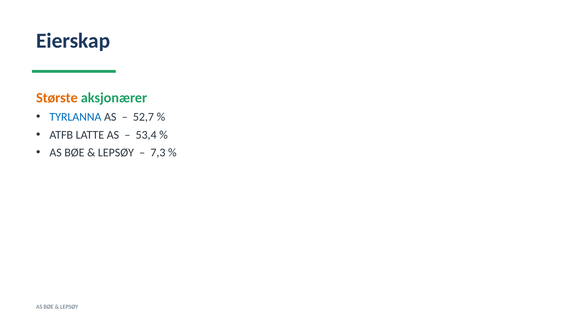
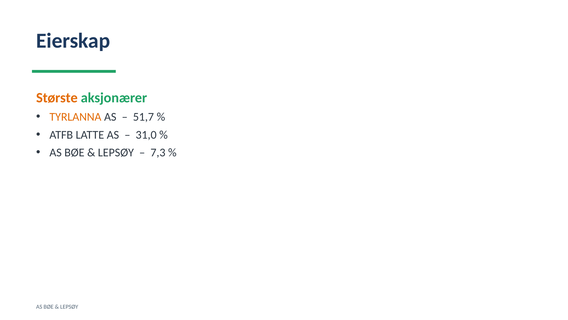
TYRLANNA colour: blue -> orange
52,7: 52,7 -> 51,7
53,4: 53,4 -> 31,0
